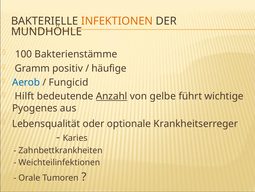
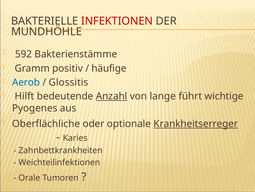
INFEKTIONEN colour: orange -> red
100: 100 -> 592
Fungicid: Fungicid -> Glossitis
gelbe: gelbe -> lange
Lebensqualität: Lebensqualität -> Oberflächliche
Krankheitserreger underline: none -> present
